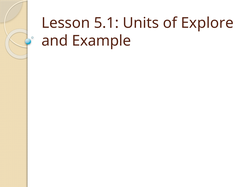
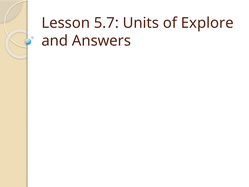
5.1: 5.1 -> 5.7
Example: Example -> Answers
